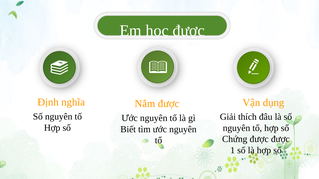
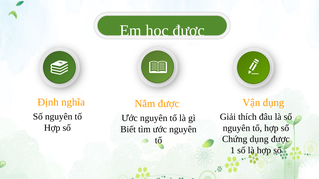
Chứng được: được -> dụng
